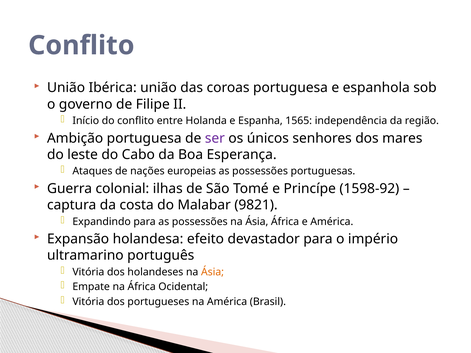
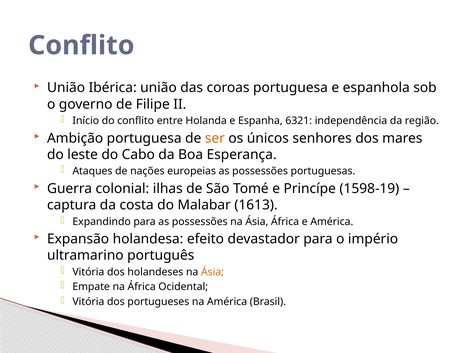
1565: 1565 -> 6321
ser colour: purple -> orange
1598-92: 1598-92 -> 1598-19
9821: 9821 -> 1613
